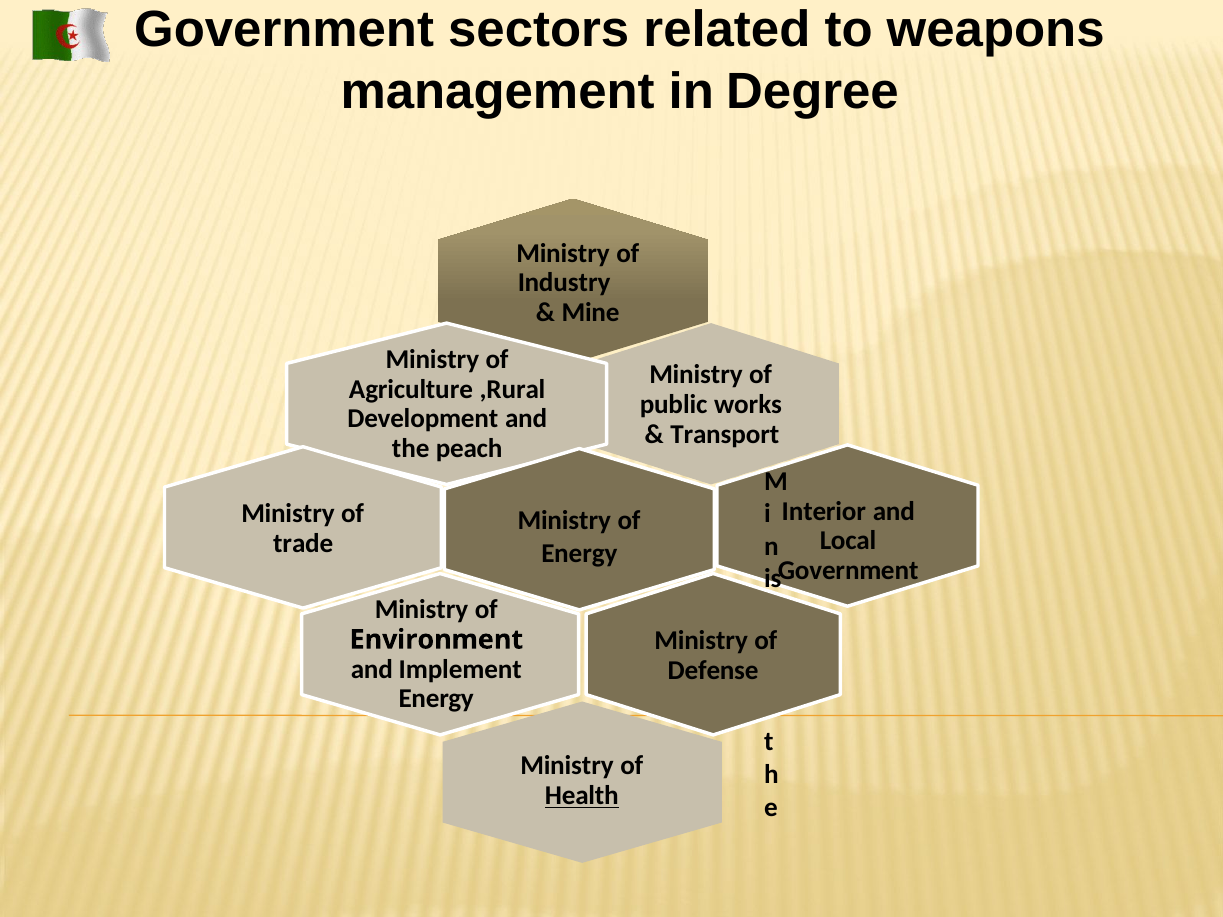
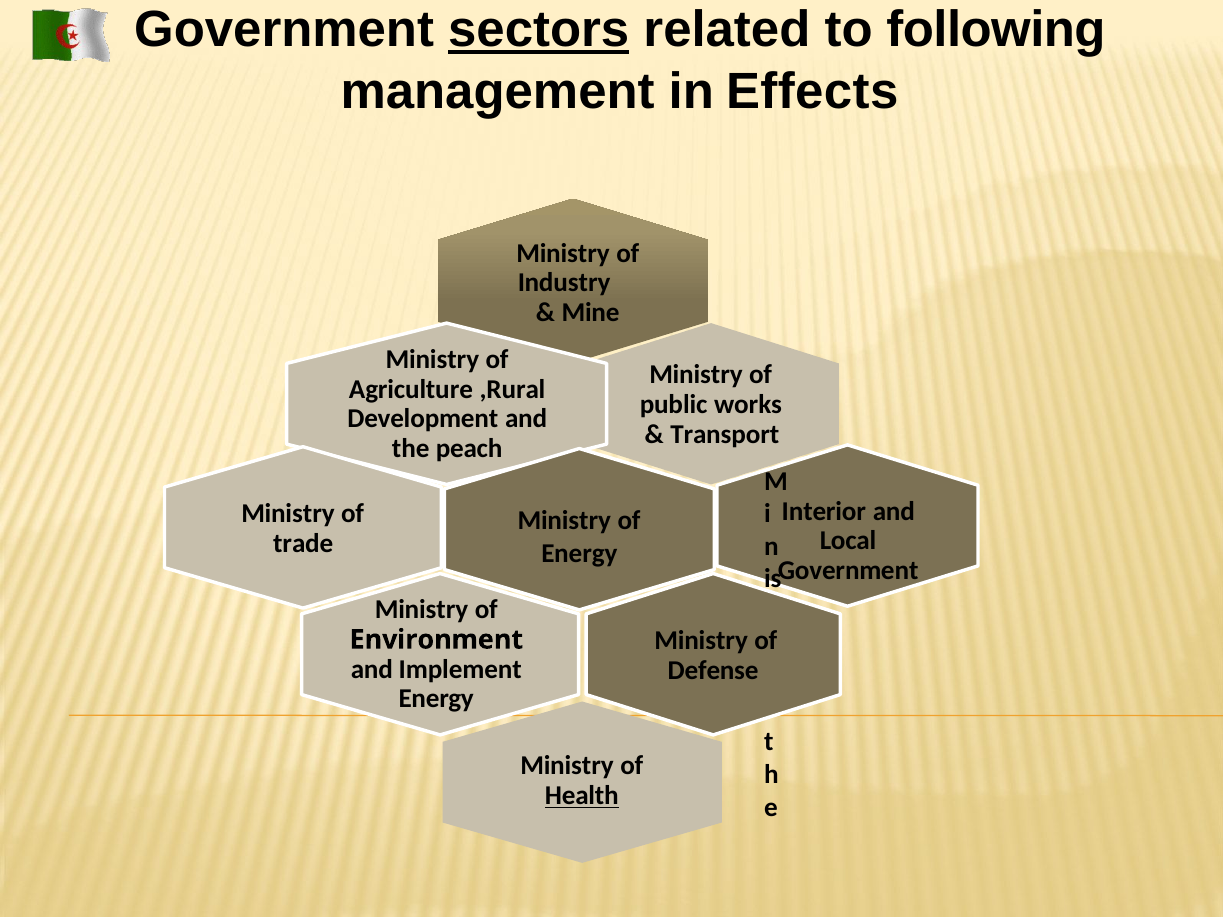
sectors underline: none -> present
weapons: weapons -> following
Degree: Degree -> Effects
